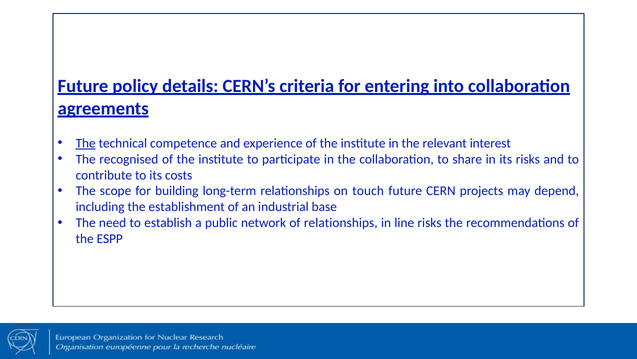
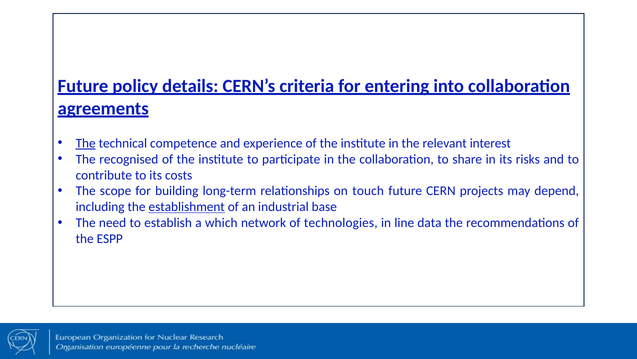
establishment underline: none -> present
public: public -> which
of relationships: relationships -> technologies
line risks: risks -> data
